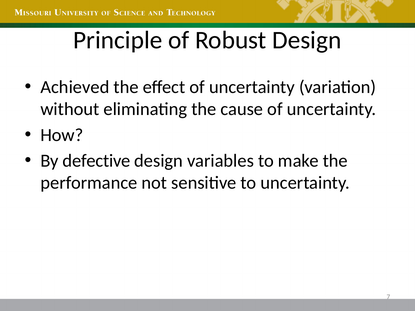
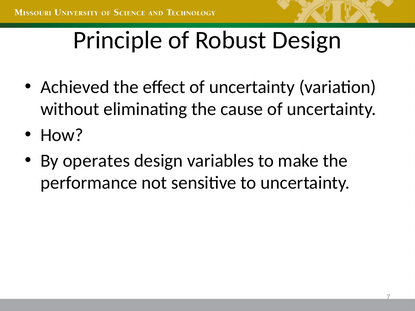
defective: defective -> operates
